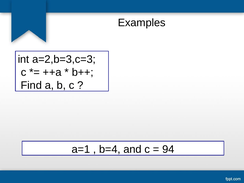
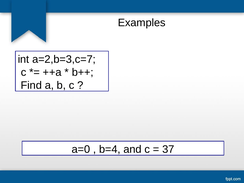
a=2,b=3,c=3: a=2,b=3,c=3 -> a=2,b=3,c=7
a=1: a=1 -> a=0
94: 94 -> 37
